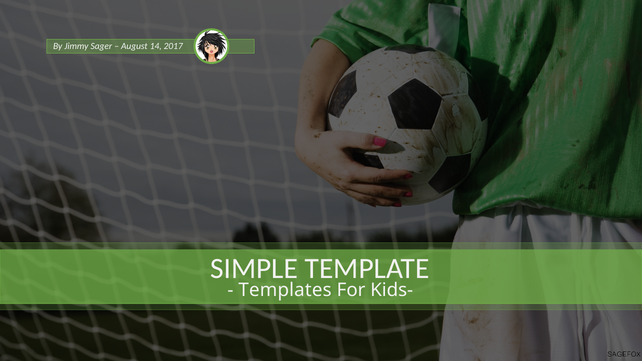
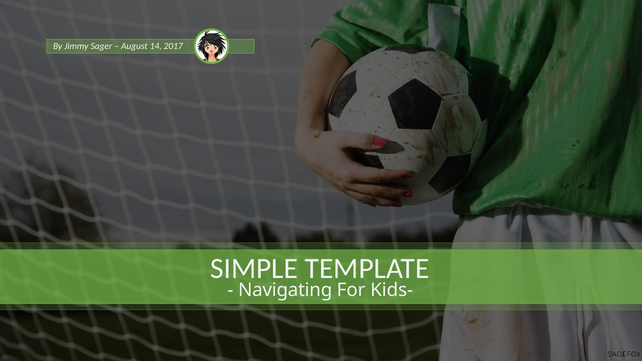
Templates: Templates -> Navigating
